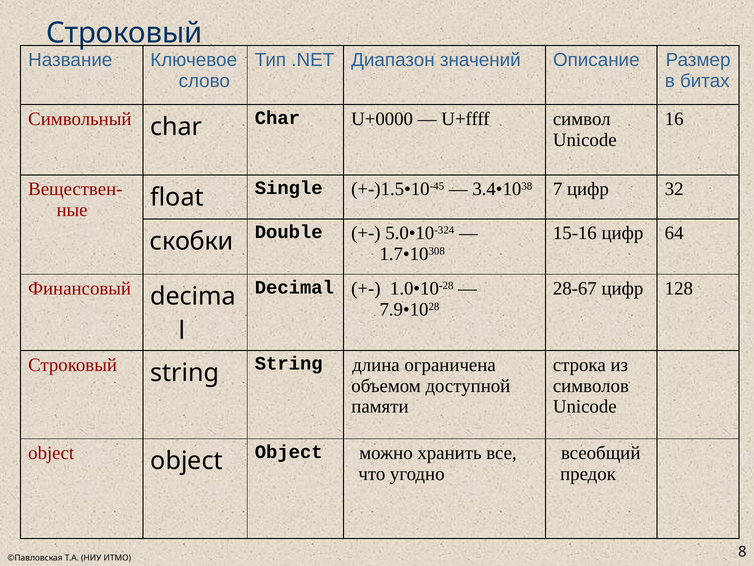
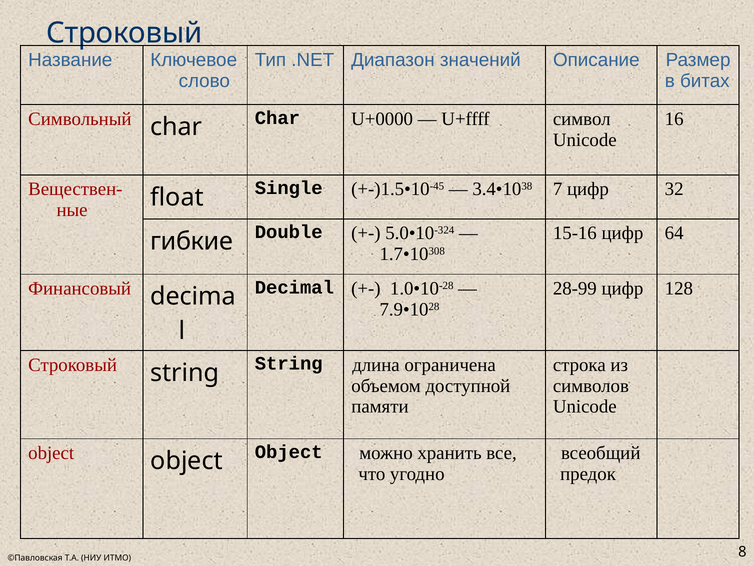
скобки: скобки -> гибкие
28-67: 28-67 -> 28-99
